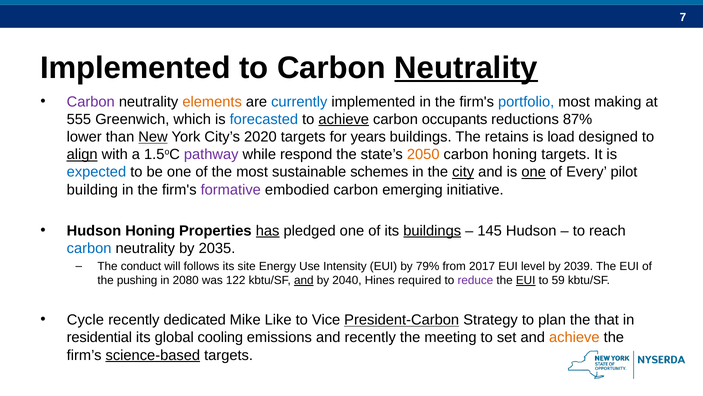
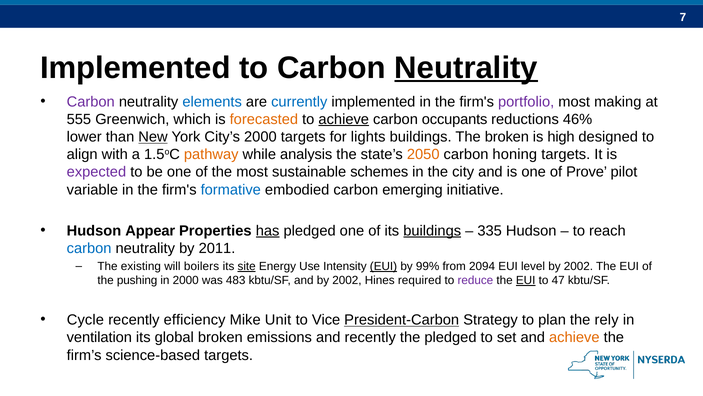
elements colour: orange -> blue
portfolio colour: blue -> purple
forecasted colour: blue -> orange
87%: 87% -> 46%
City’s 2020: 2020 -> 2000
years: years -> lights
The retains: retains -> broken
load: load -> high
align underline: present -> none
pathway colour: purple -> orange
respond: respond -> analysis
expected colour: blue -> purple
city underline: present -> none
one at (534, 172) underline: present -> none
Every: Every -> Prove
building: building -> variable
formative colour: purple -> blue
Hudson Honing: Honing -> Appear
145: 145 -> 335
2035: 2035 -> 2011
conduct: conduct -> existing
follows: follows -> boilers
site underline: none -> present
EUI at (383, 266) underline: none -> present
79%: 79% -> 99%
2017: 2017 -> 2094
level by 2039: 2039 -> 2002
in 2080: 2080 -> 2000
122: 122 -> 483
and at (304, 280) underline: present -> none
2040 at (347, 280): 2040 -> 2002
59: 59 -> 47
dedicated: dedicated -> efficiency
Like: Like -> Unit
that: that -> rely
residential: residential -> ventilation
global cooling: cooling -> broken
the meeting: meeting -> pledged
science-based underline: present -> none
